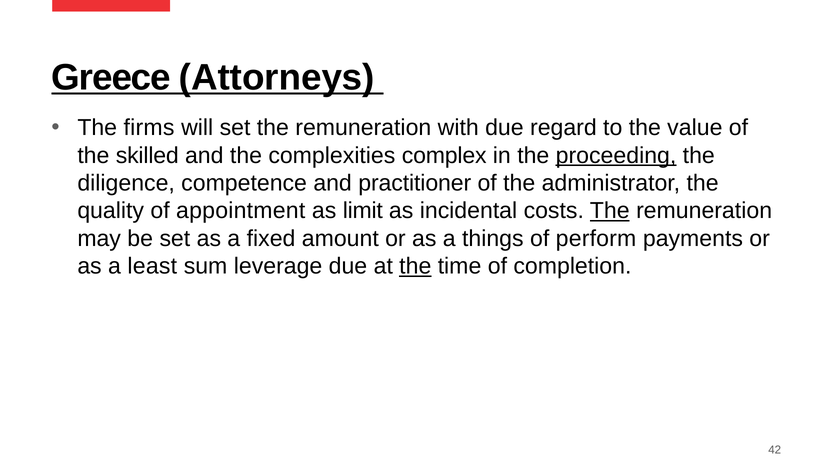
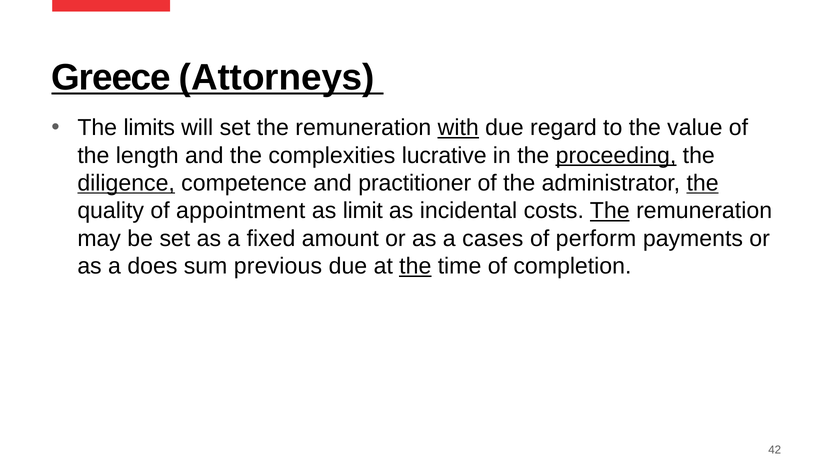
firms: firms -> limits
with underline: none -> present
skilled: skilled -> length
complex: complex -> lucrative
diligence underline: none -> present
the at (703, 183) underline: none -> present
things: things -> cases
least: least -> does
leverage: leverage -> previous
